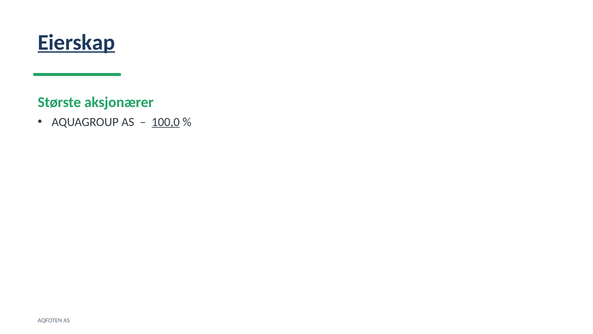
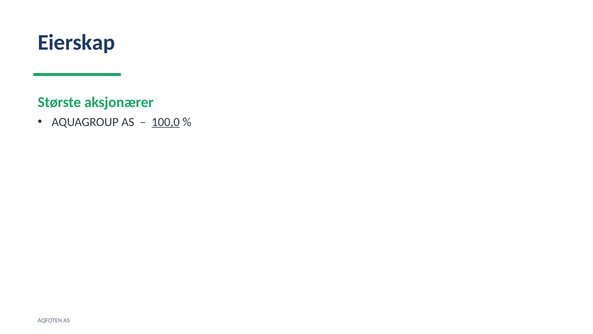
Eierskap underline: present -> none
